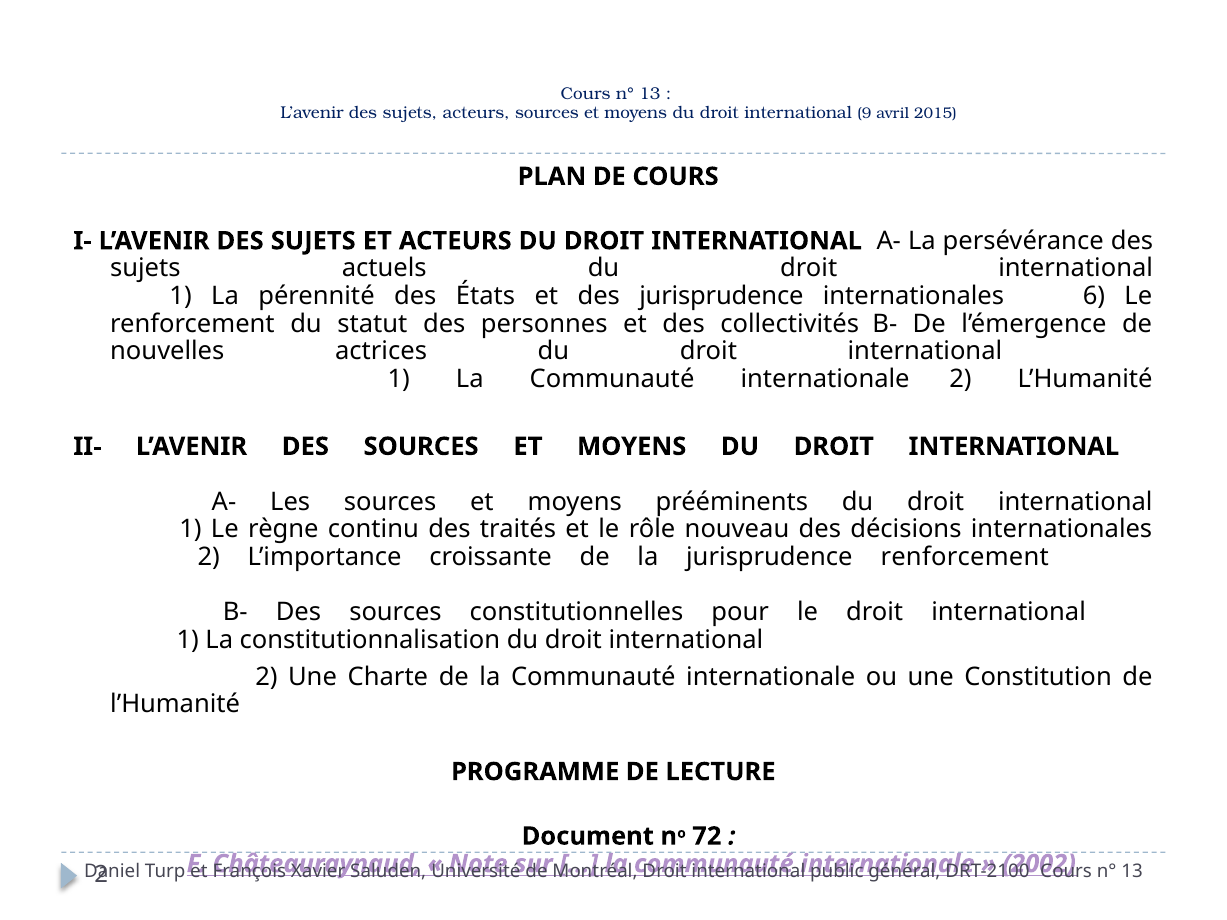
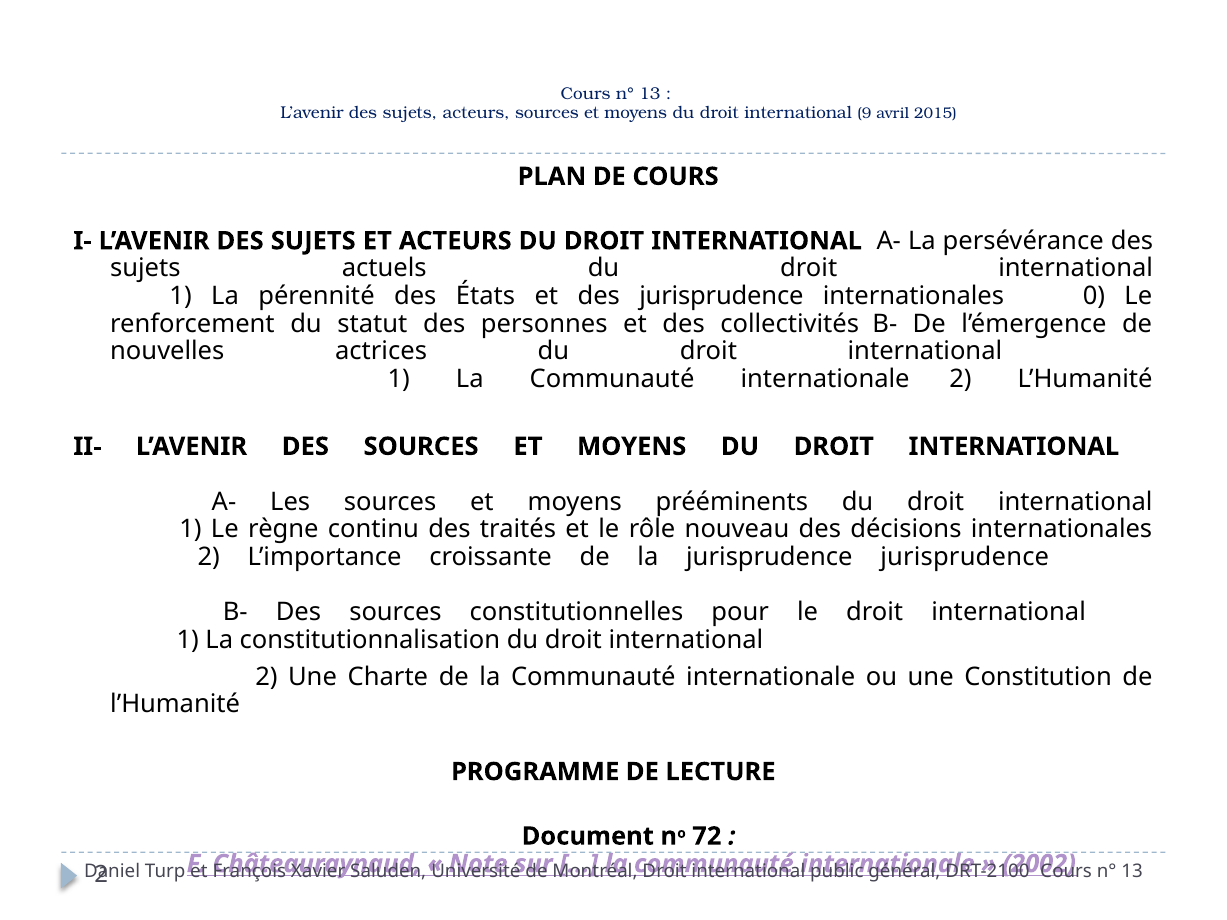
6: 6 -> 0
jurisprudence renforcement: renforcement -> jurisprudence
